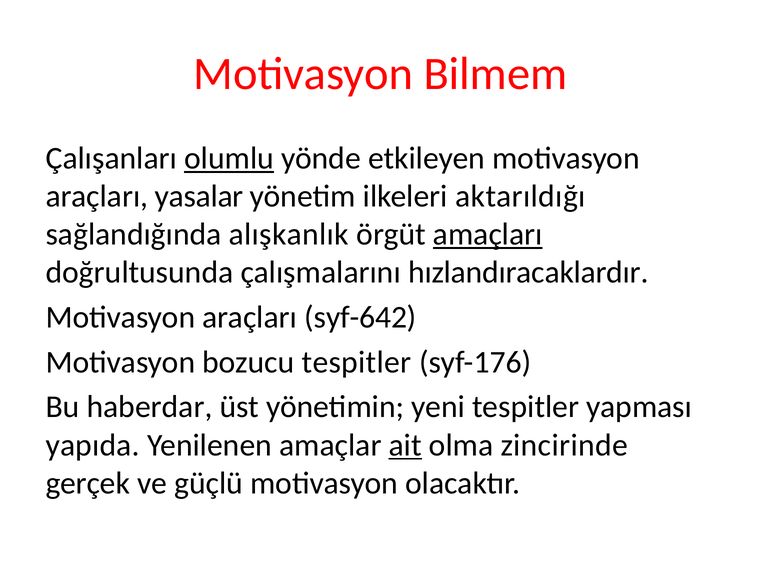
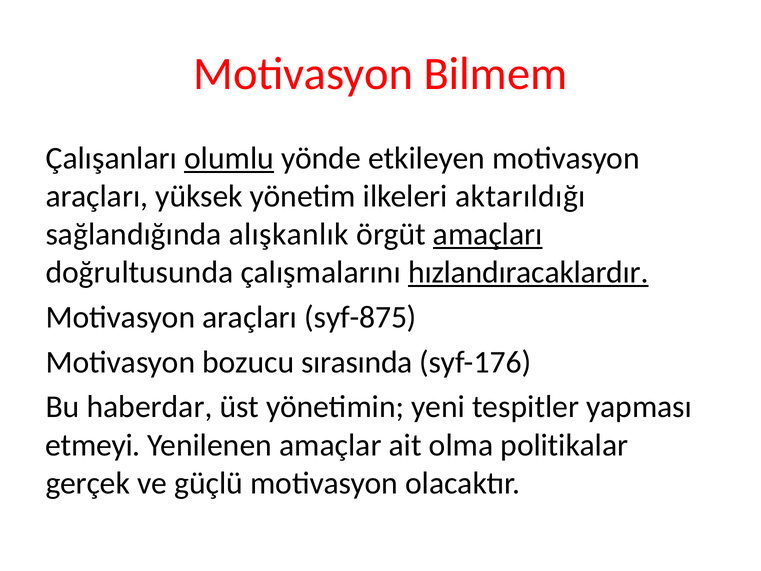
yasalar: yasalar -> yüksek
hızlandıracaklardır underline: none -> present
syf-642: syf-642 -> syf-875
bozucu tespitler: tespitler -> sırasında
yapıda: yapıda -> etmeyi
ait underline: present -> none
zincirinde: zincirinde -> politikalar
